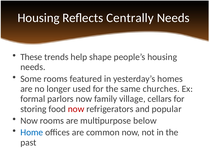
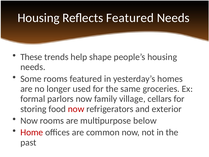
Reflects Centrally: Centrally -> Featured
churches: churches -> groceries
popular: popular -> exterior
Home colour: blue -> red
